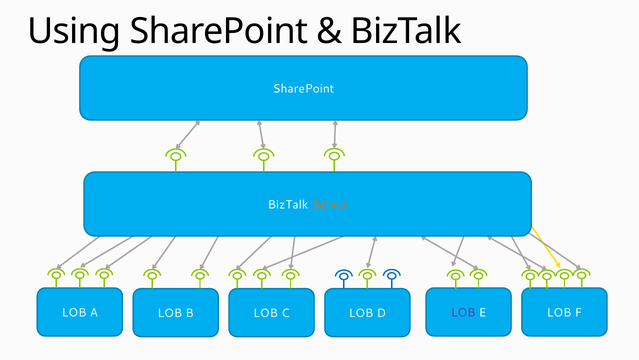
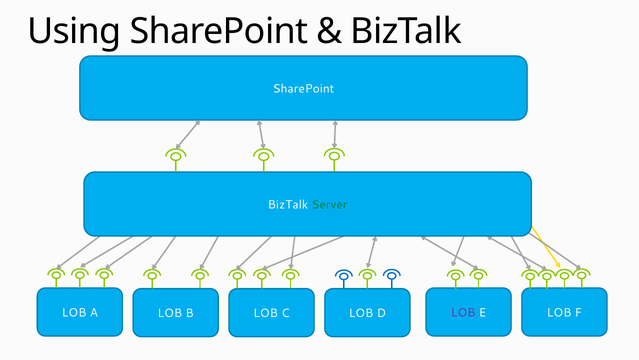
Server colour: orange -> green
